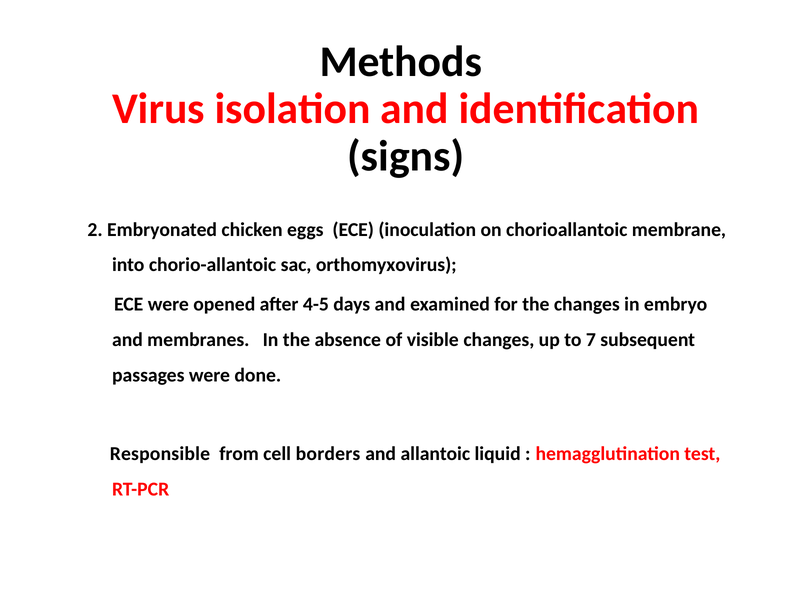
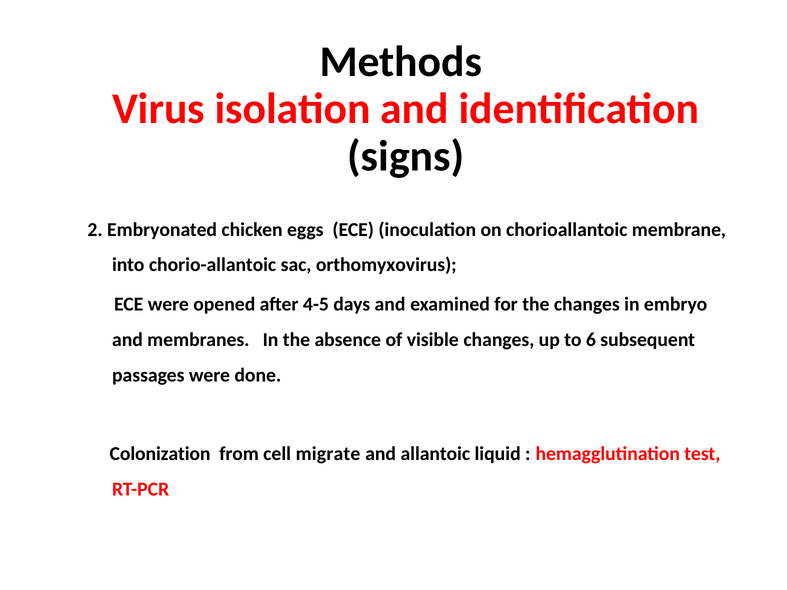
7: 7 -> 6
Responsible: Responsible -> Colonization
borders: borders -> migrate
